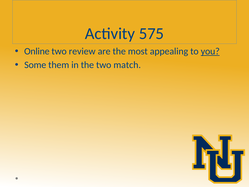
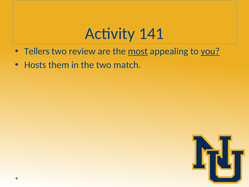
575: 575 -> 141
Online: Online -> Tellers
most underline: none -> present
Some: Some -> Hosts
